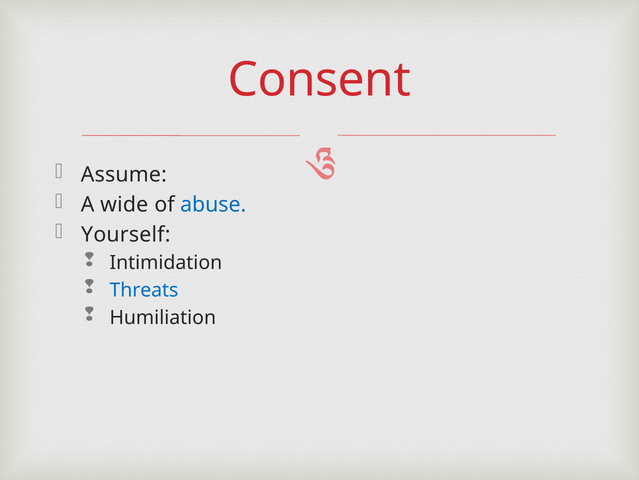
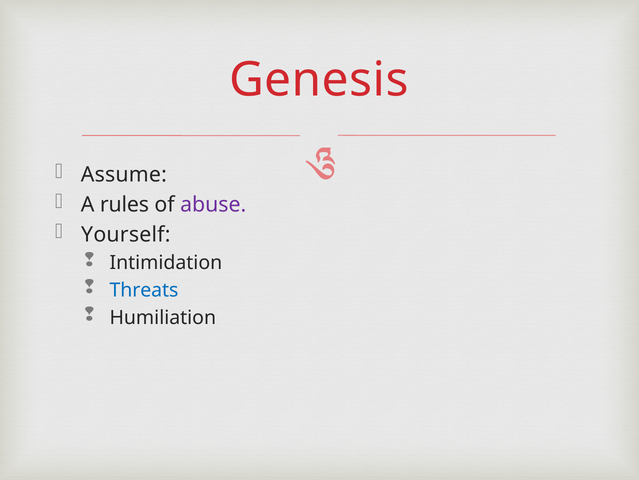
Consent: Consent -> Genesis
wide: wide -> rules
abuse colour: blue -> purple
